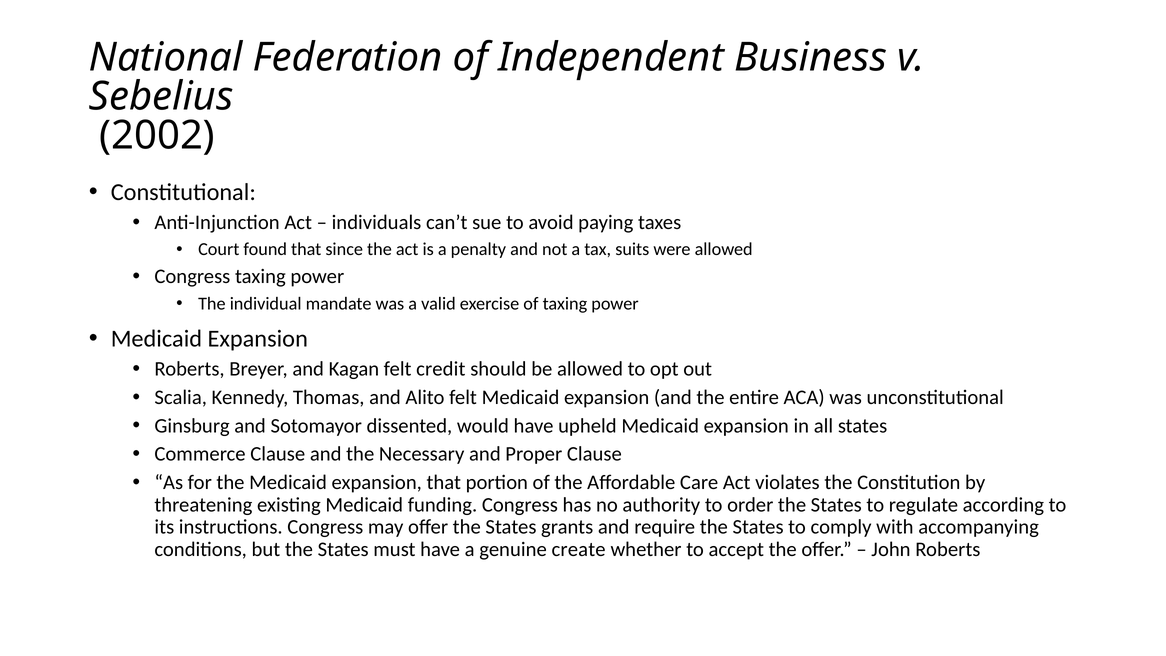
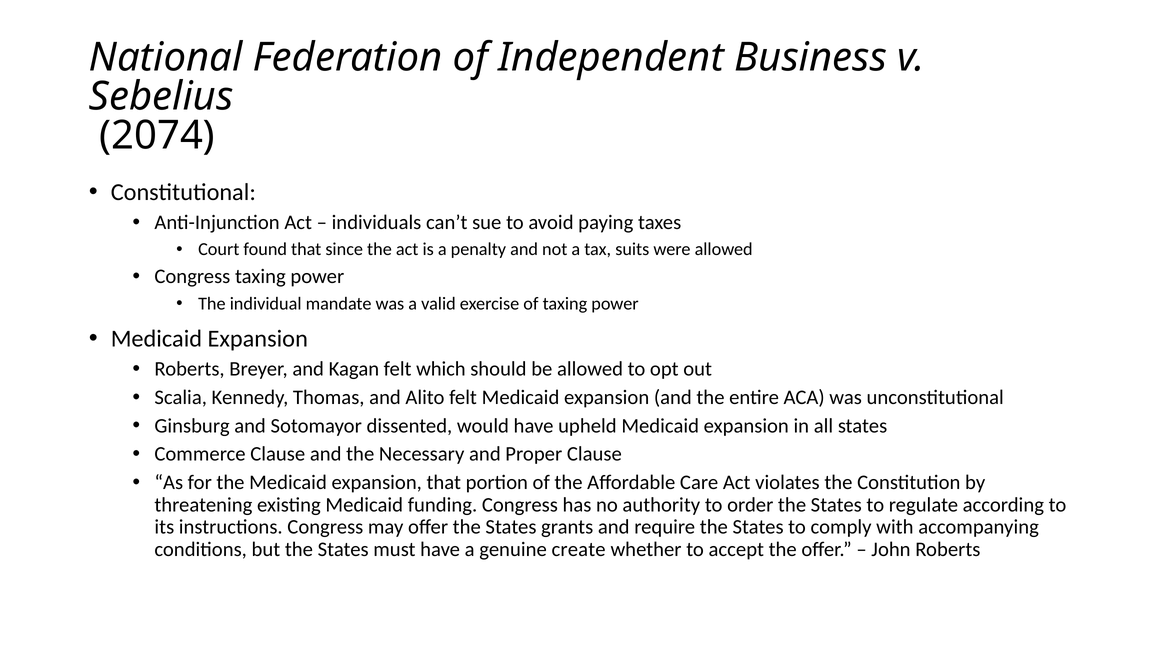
2002: 2002 -> 2074
credit: credit -> which
